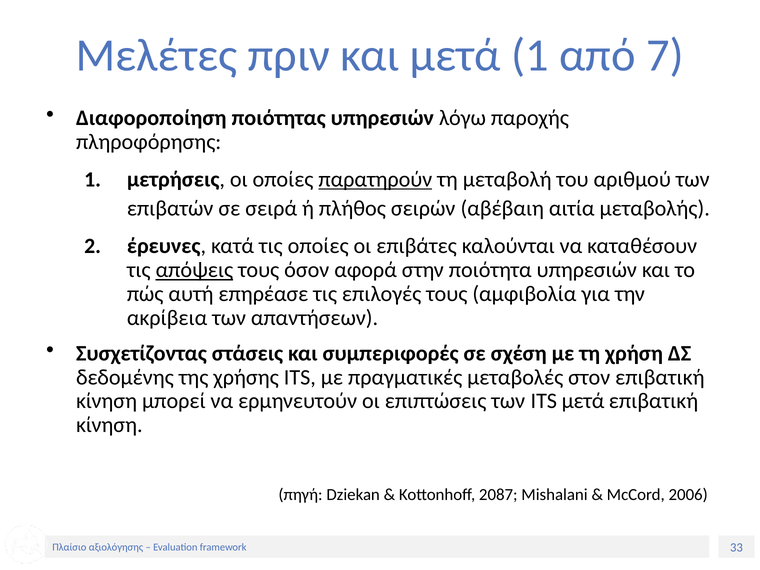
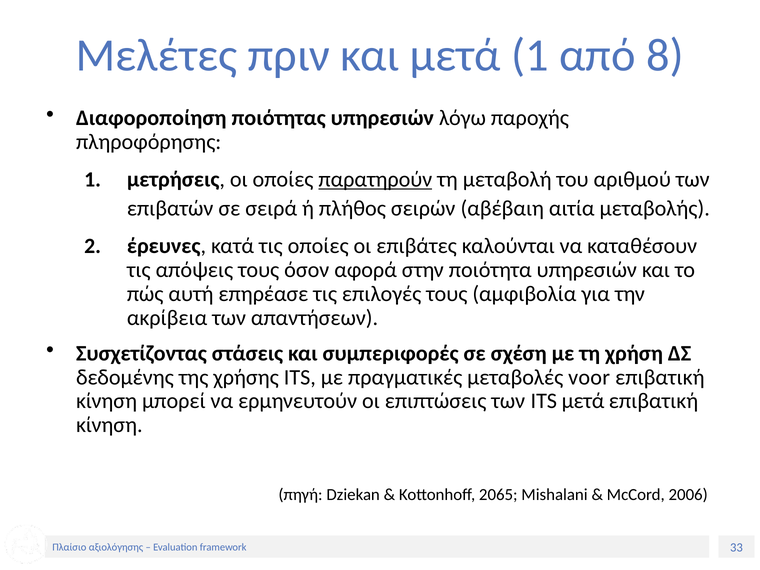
7: 7 -> 8
απόψεις underline: present -> none
στον: στον -> voor
2087: 2087 -> 2065
